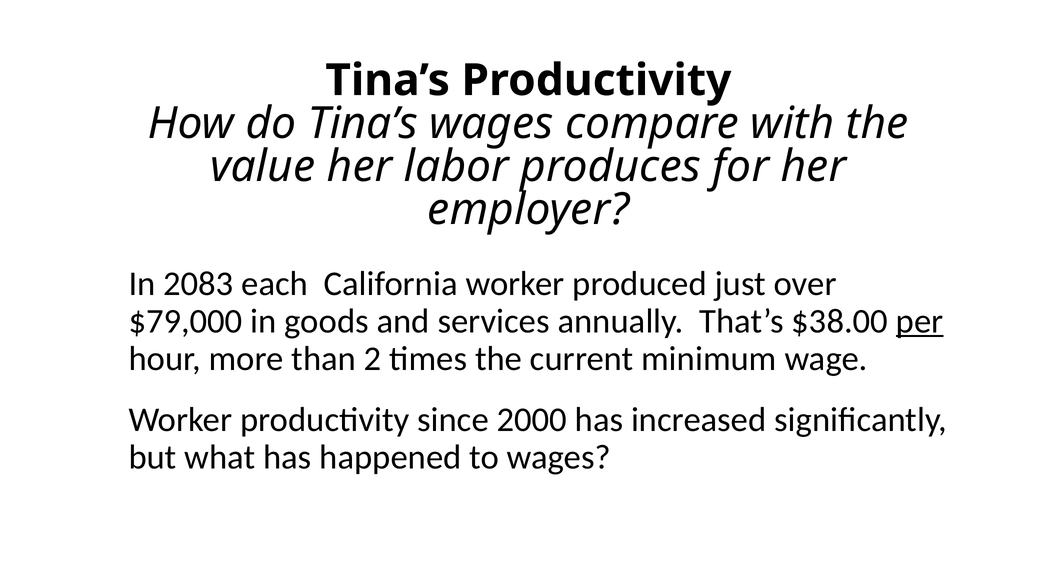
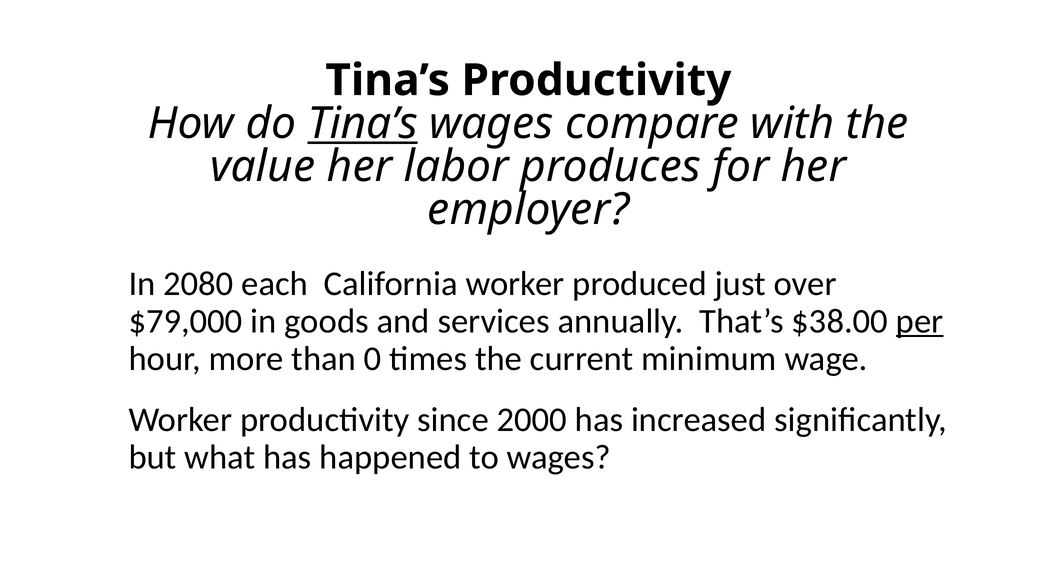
Tina’s at (363, 124) underline: none -> present
2083: 2083 -> 2080
2: 2 -> 0
